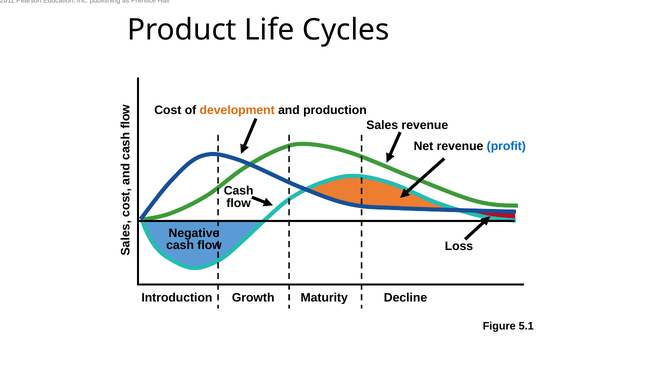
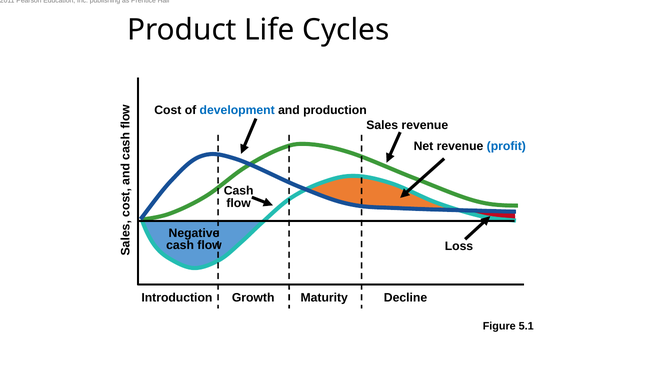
development colour: orange -> blue
